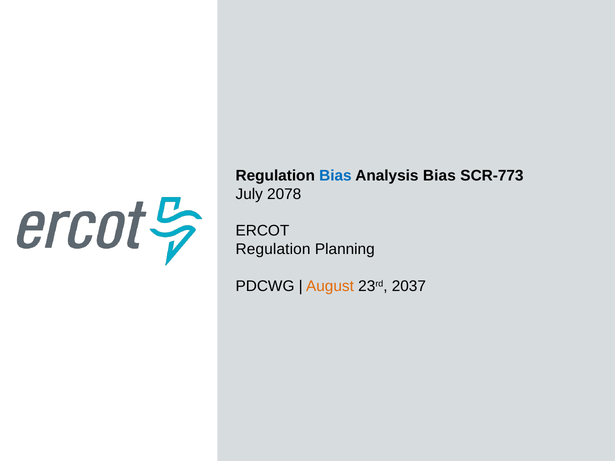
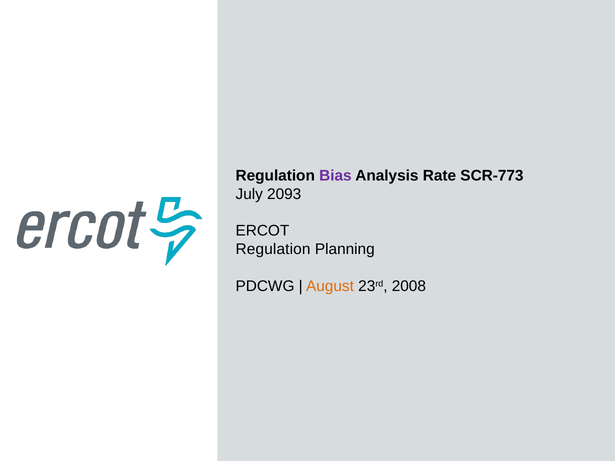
Bias at (335, 176) colour: blue -> purple
Analysis Bias: Bias -> Rate
2078: 2078 -> 2093
2037: 2037 -> 2008
